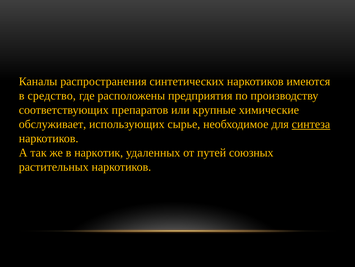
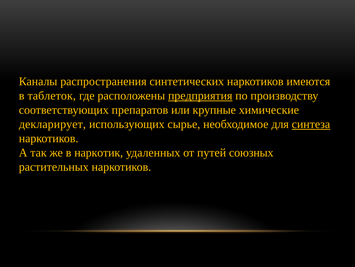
средство: средство -> таблеток
предприятия underline: none -> present
обслуживает: обслуживает -> декларирует
